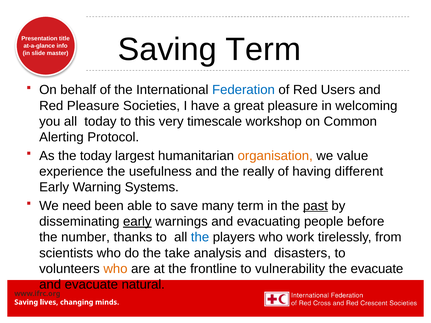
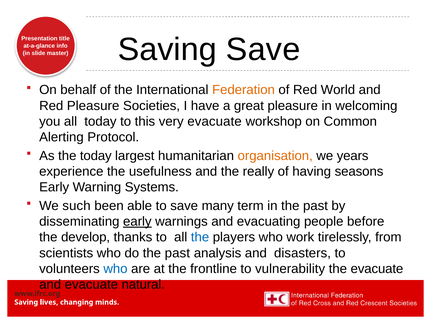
Saving Term: Term -> Save
Federation colour: blue -> orange
Users: Users -> World
very timescale: timescale -> evacuate
value: value -> years
different: different -> seasons
need: need -> such
past at (315, 206) underline: present -> none
number: number -> develop
do the take: take -> past
who at (115, 269) colour: orange -> blue
